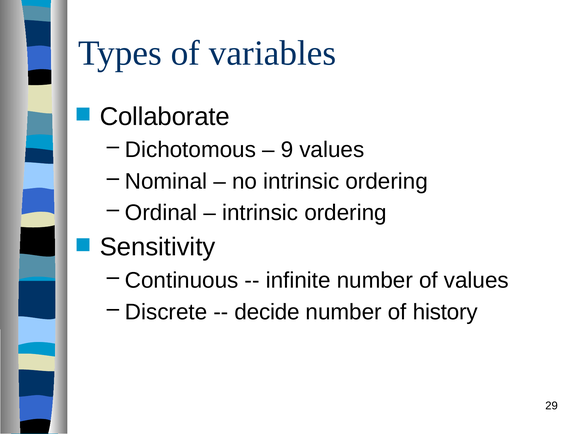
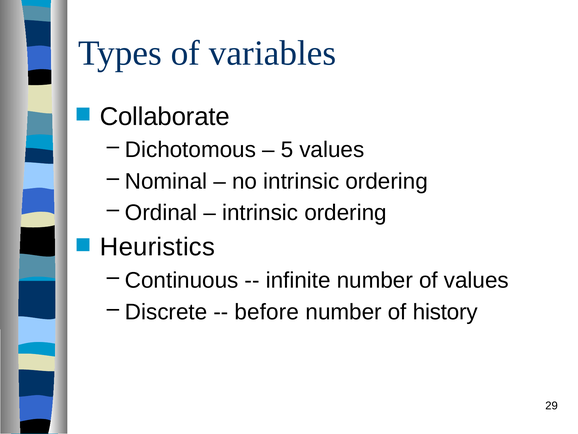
9: 9 -> 5
Sensitivity: Sensitivity -> Heuristics
decide: decide -> before
